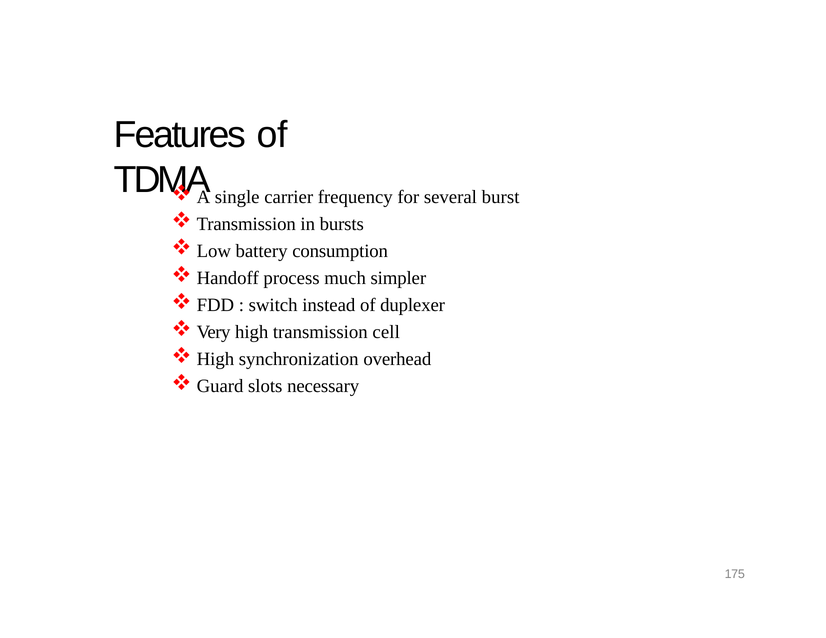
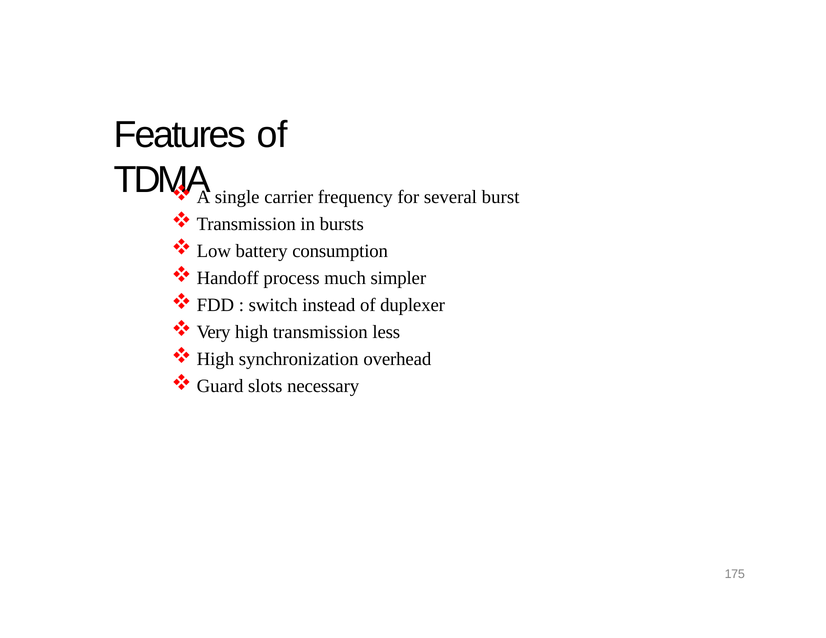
cell: cell -> less
